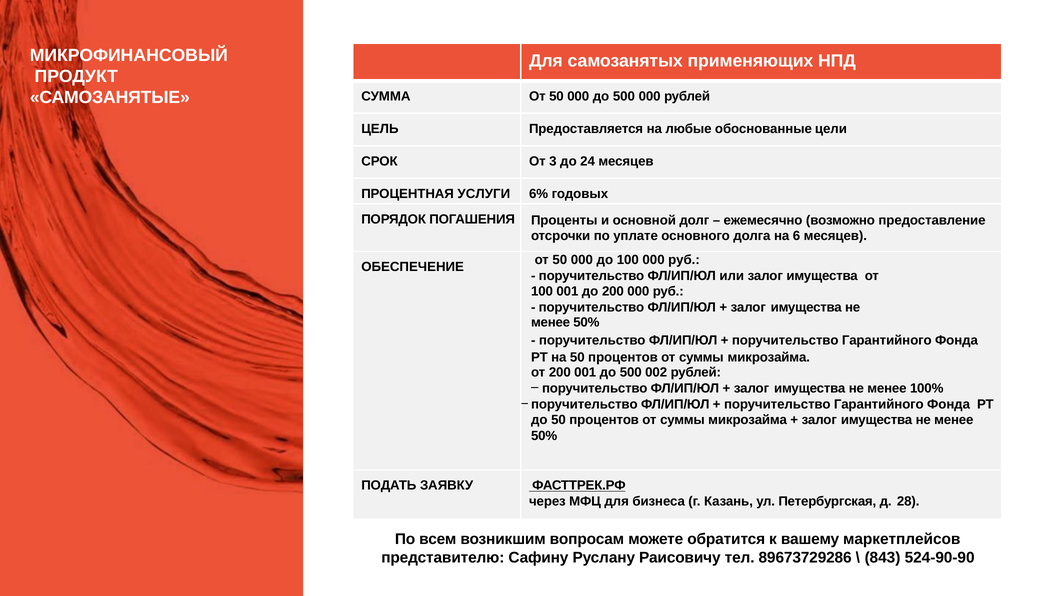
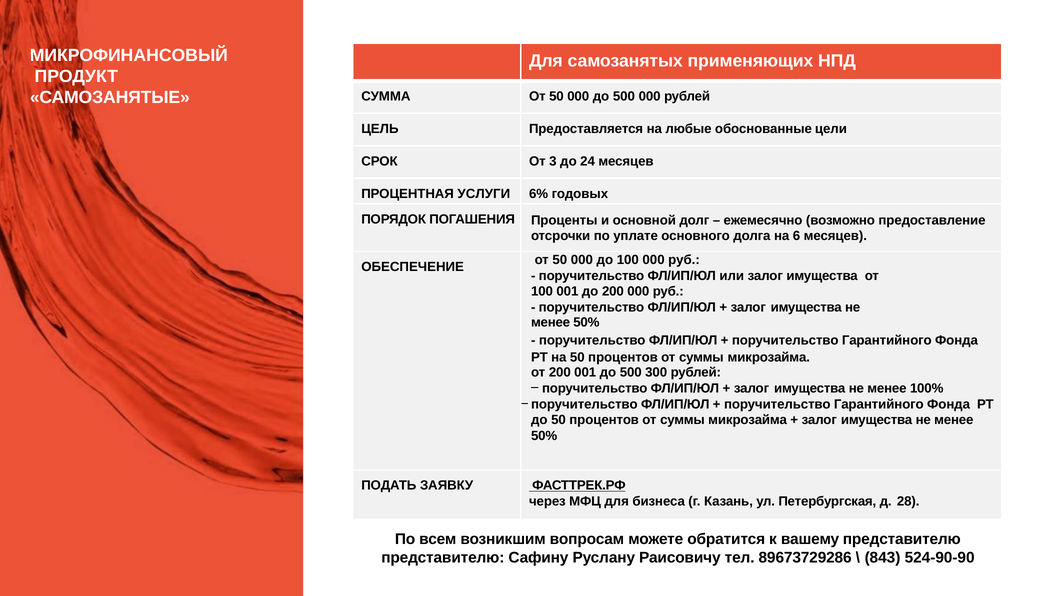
002: 002 -> 300
вашему маркетплейсов: маркетплейсов -> представителю
